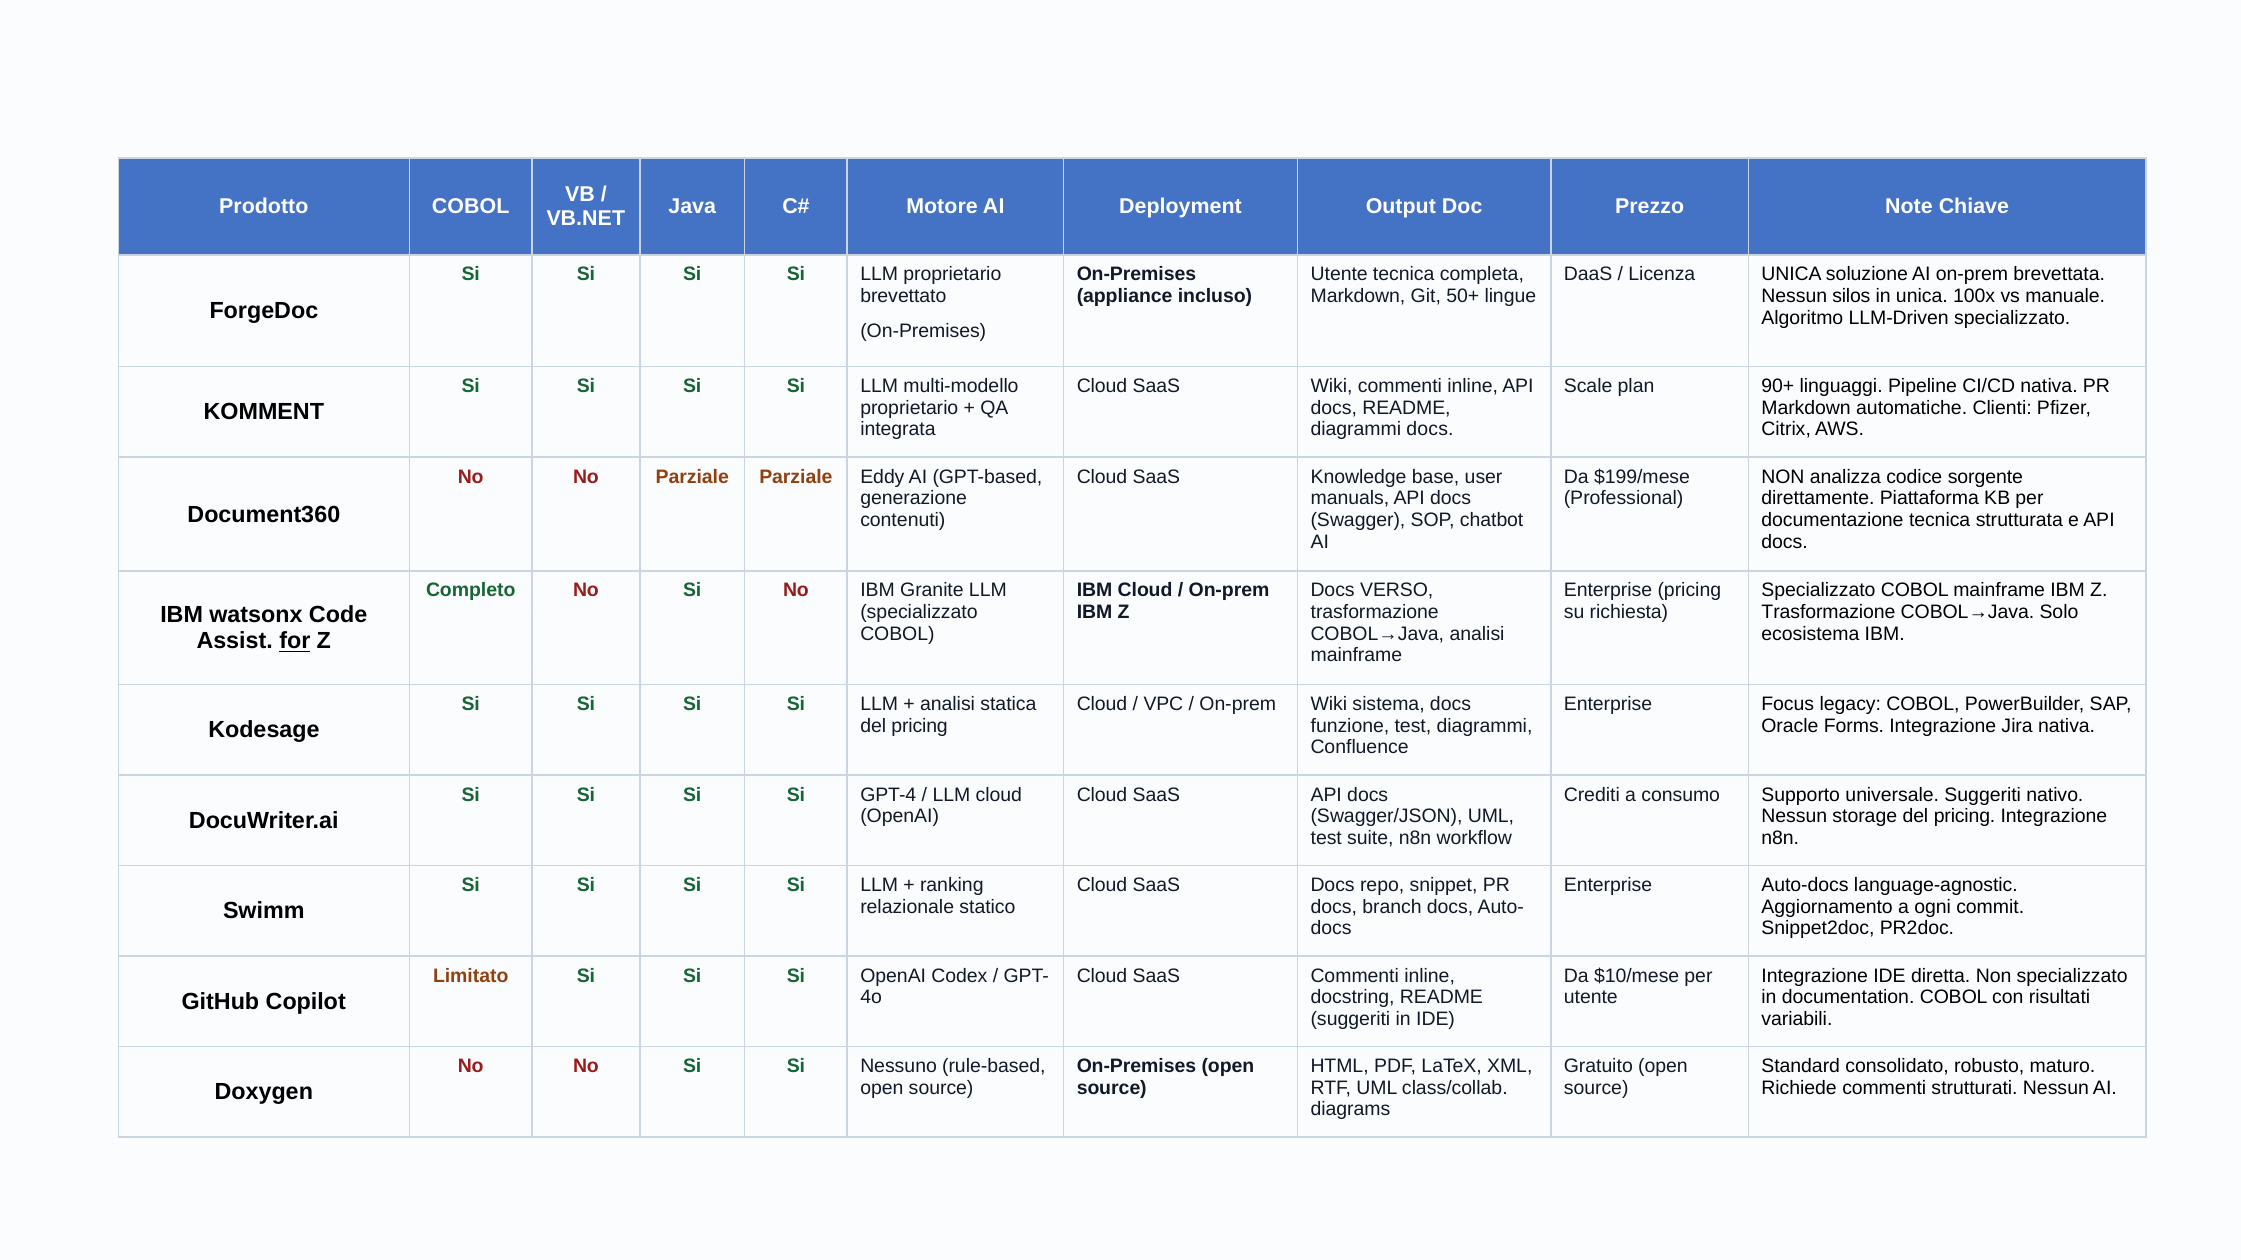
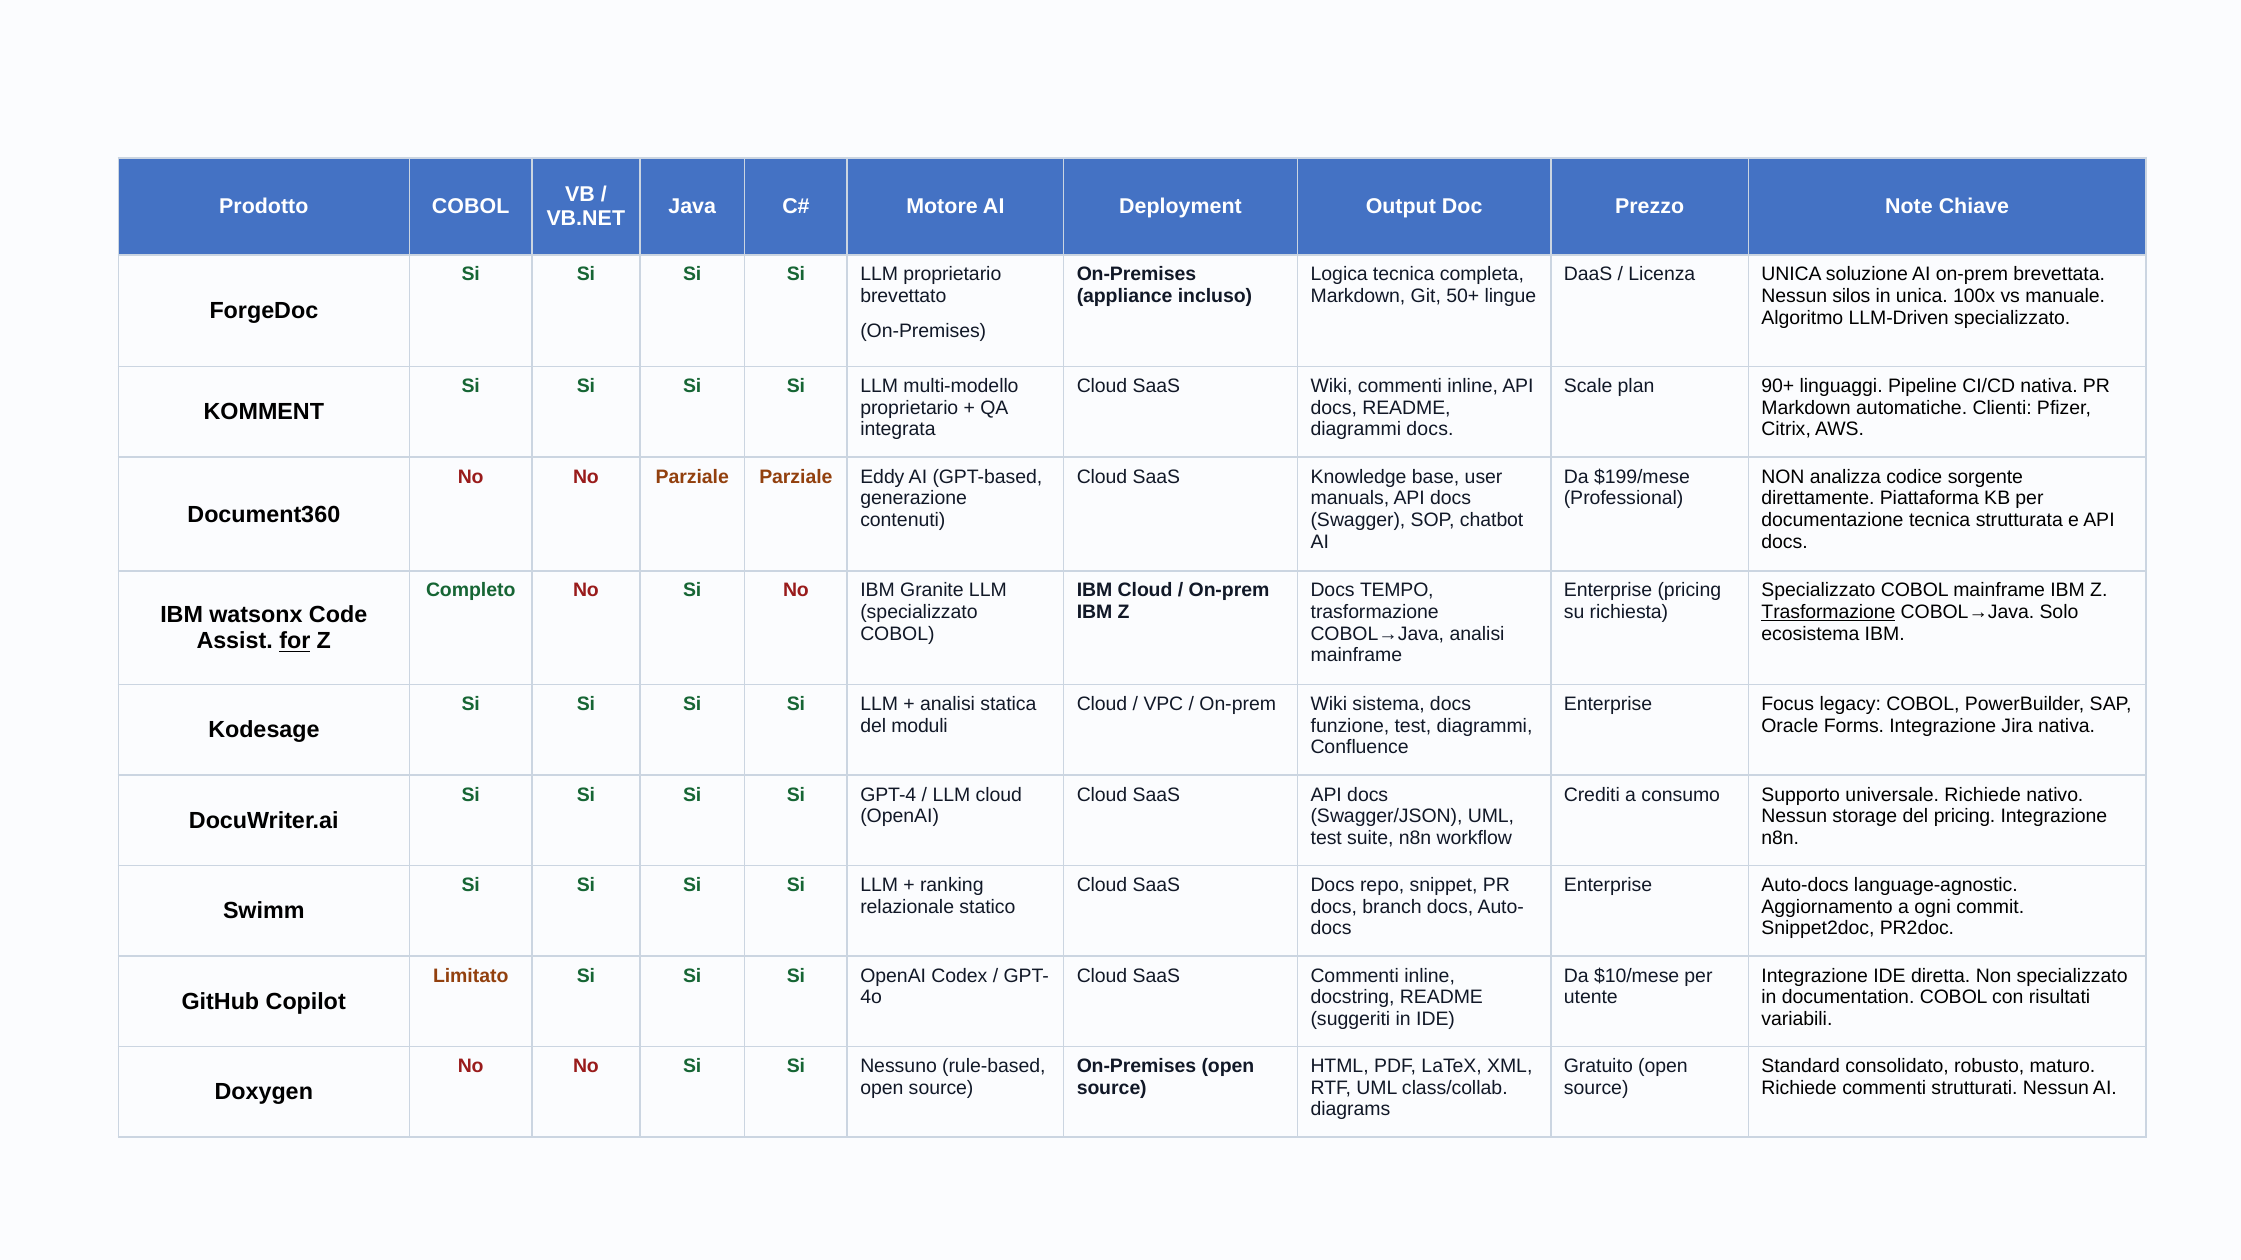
Utente at (1339, 275): Utente -> Logica
VERSO: VERSO -> TEMPO
Trasformazione at (1828, 612) underline: none -> present
pricing at (920, 726): pricing -> moduli
universale Suggeriti: Suggeriti -> Richiede
